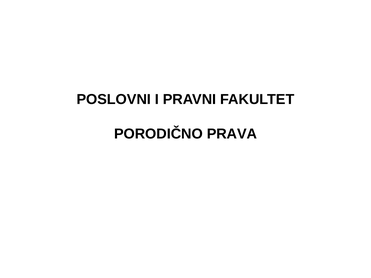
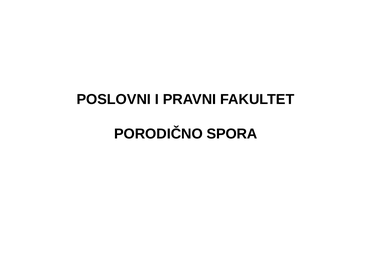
PRAVA: PRAVA -> SPORA
